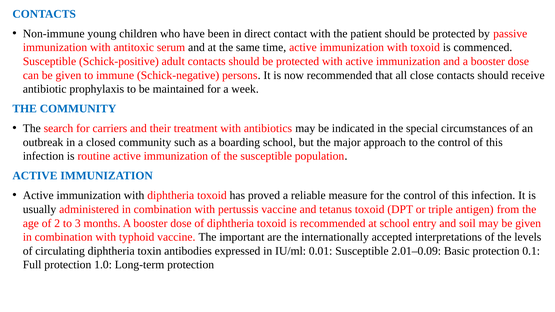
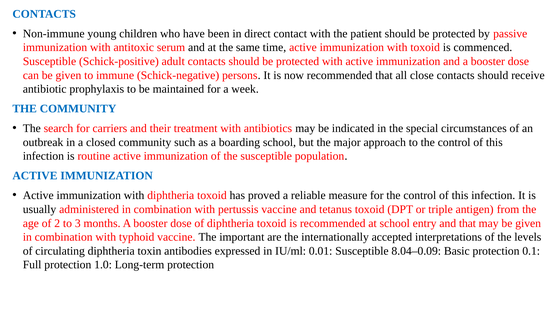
and soil: soil -> that
2.01–0.09: 2.01–0.09 -> 8.04–0.09
